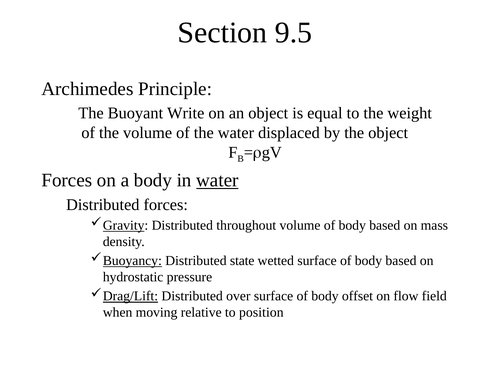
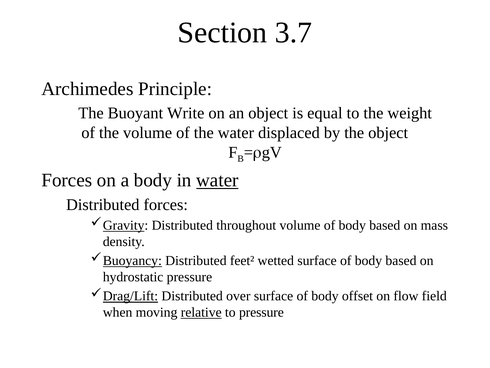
9.5: 9.5 -> 3.7
state: state -> feet²
relative underline: none -> present
to position: position -> pressure
